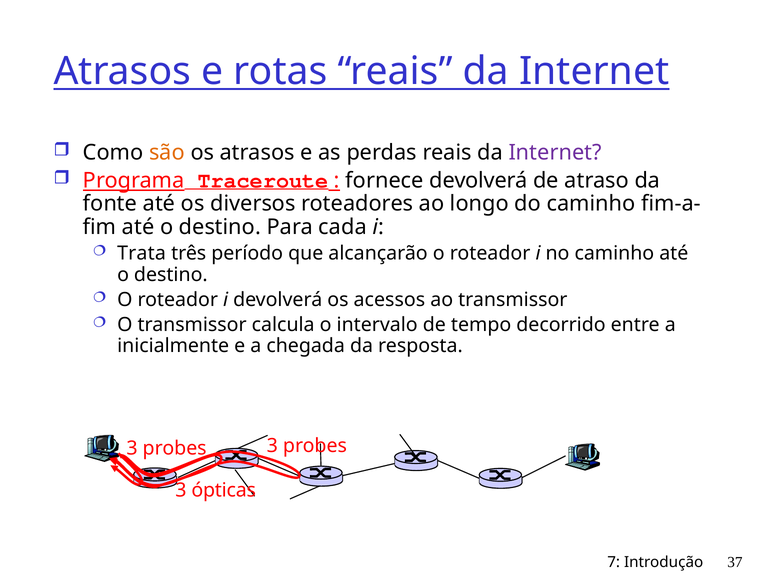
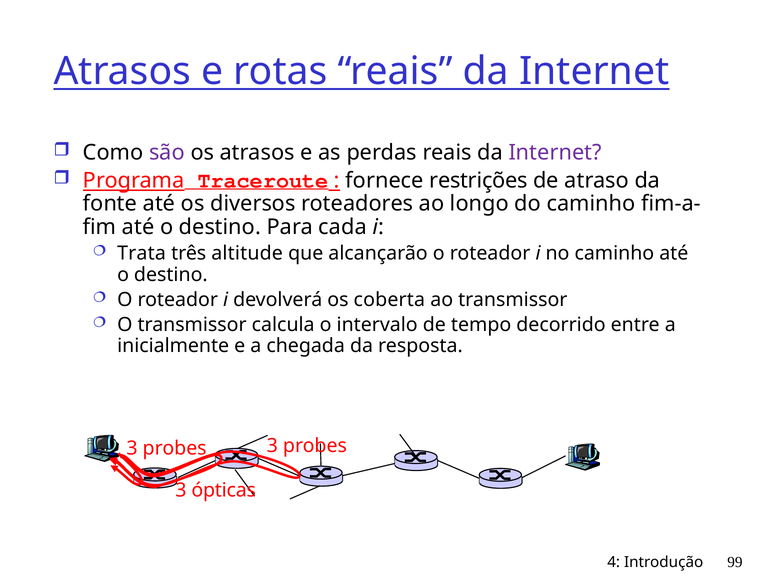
são colour: orange -> purple
fornece devolverá: devolverá -> restrições
período: período -> altitude
acessos: acessos -> coberta
7: 7 -> 4
37: 37 -> 99
